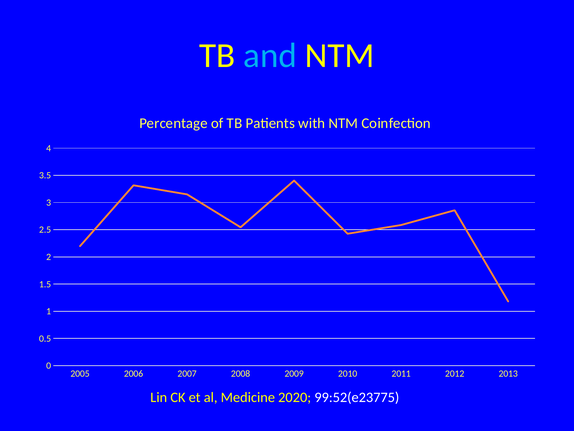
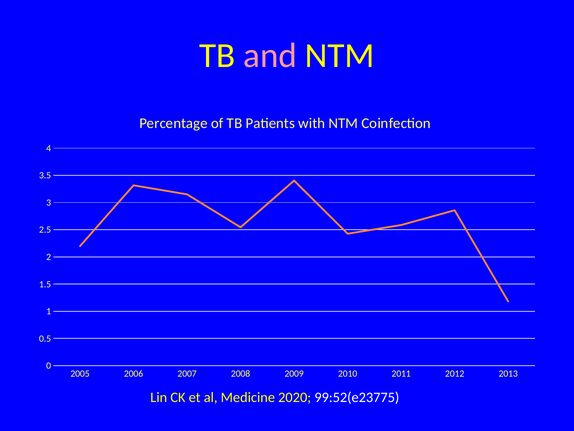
and colour: light blue -> pink
